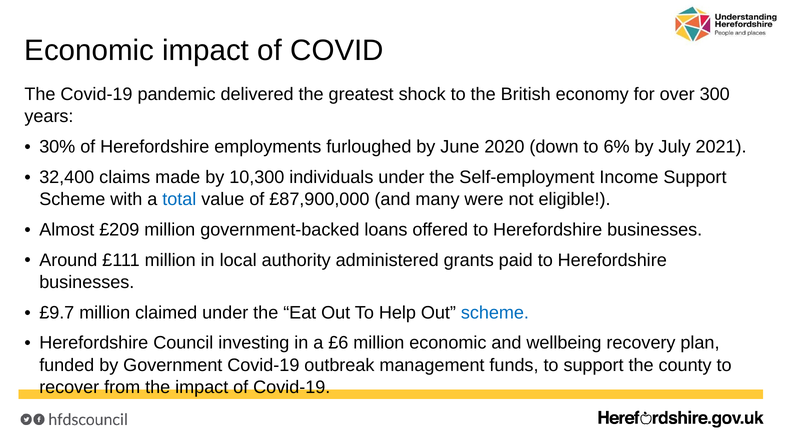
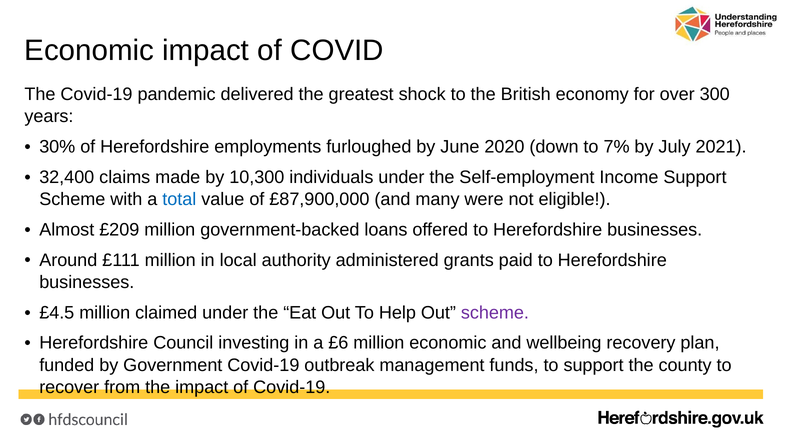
6%: 6% -> 7%
£9.7: £9.7 -> £4.5
scheme at (495, 313) colour: blue -> purple
